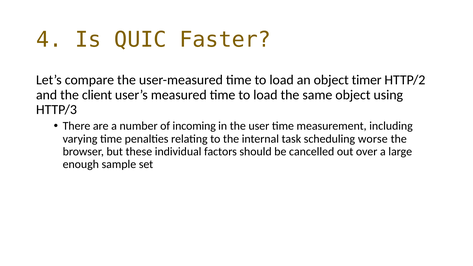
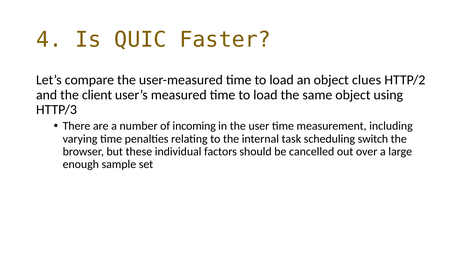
timer: timer -> clues
worse: worse -> switch
